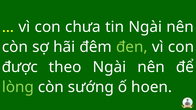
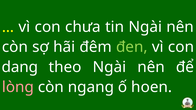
được: được -> dang
lòng colour: light green -> pink
sướng: sướng -> ngang
